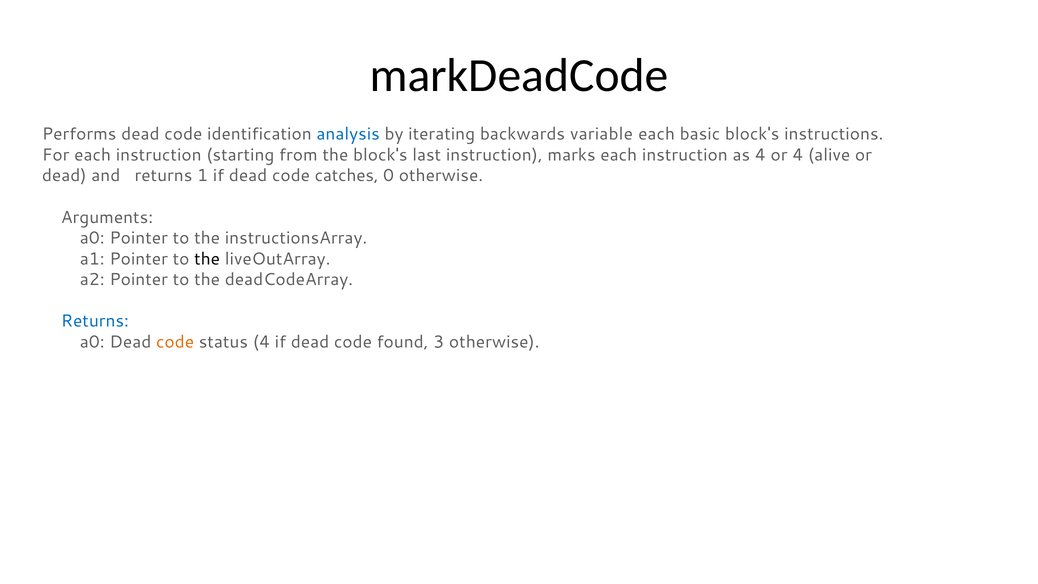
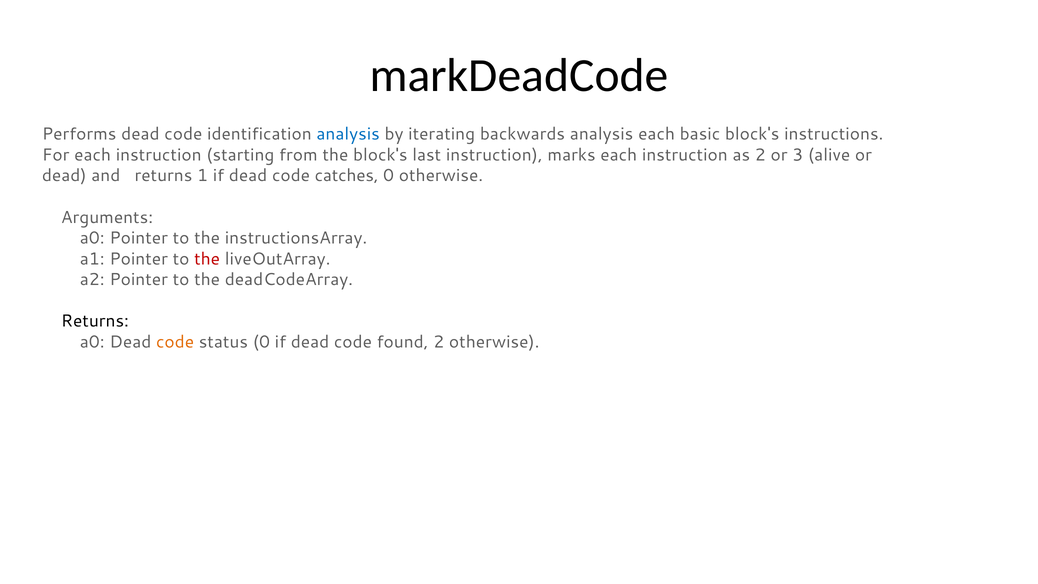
backwards variable: variable -> analysis
as 4: 4 -> 2
or 4: 4 -> 3
the at (207, 259) colour: black -> red
Returns at (95, 321) colour: blue -> black
status 4: 4 -> 0
found 3: 3 -> 2
